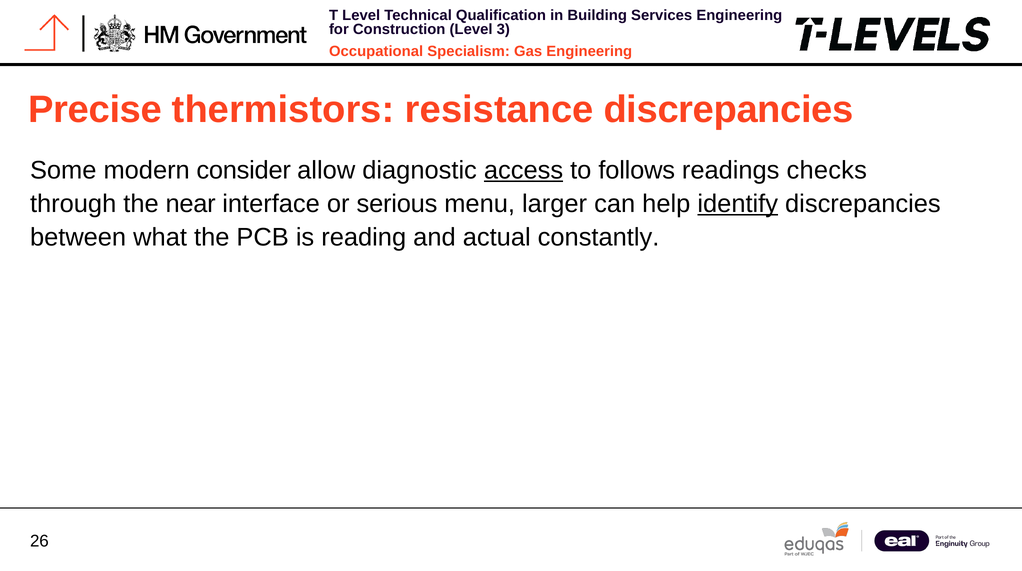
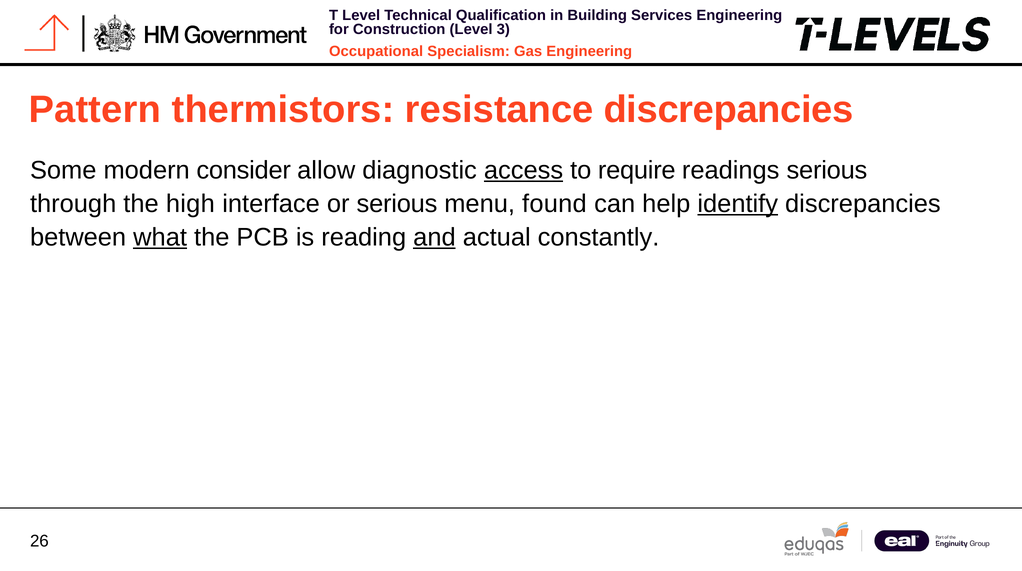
Precise: Precise -> Pattern
follows: follows -> require
readings checks: checks -> serious
near: near -> high
larger: larger -> found
what underline: none -> present
and underline: none -> present
